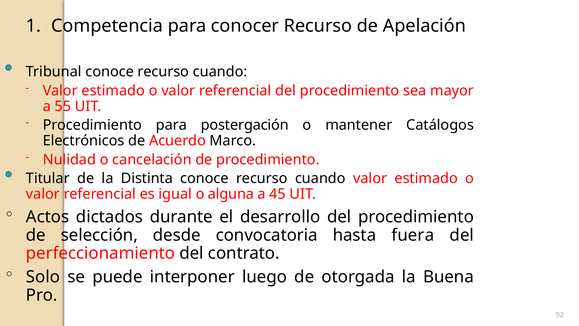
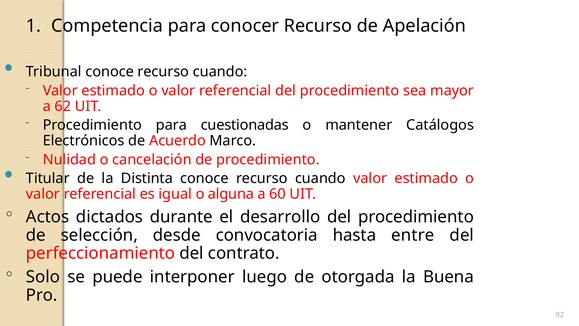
55: 55 -> 62
postergación: postergación -> cuestionadas
45: 45 -> 60
fuera: fuera -> entre
